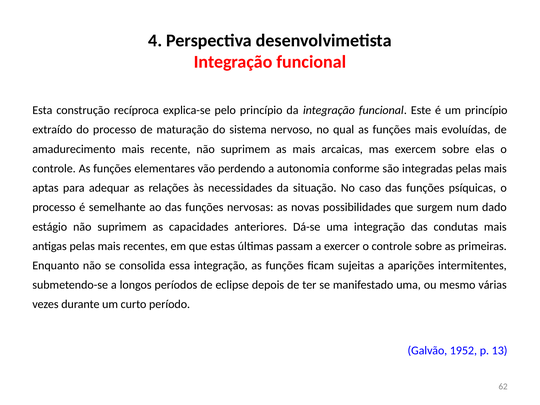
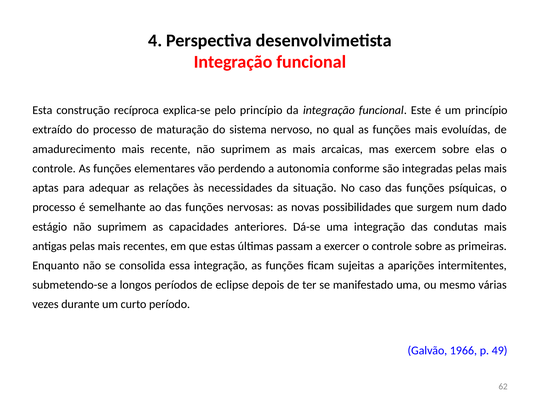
1952: 1952 -> 1966
13: 13 -> 49
